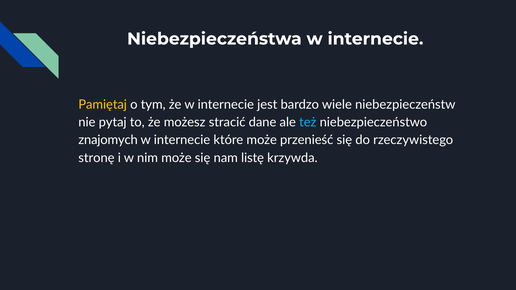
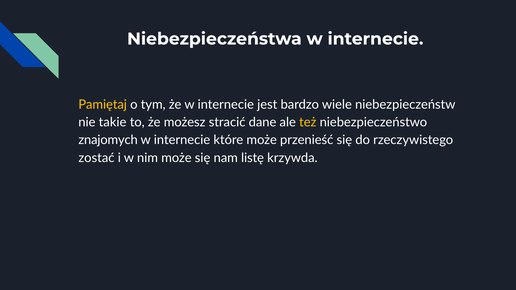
pytaj: pytaj -> takie
też colour: light blue -> yellow
stronę: stronę -> zostać
